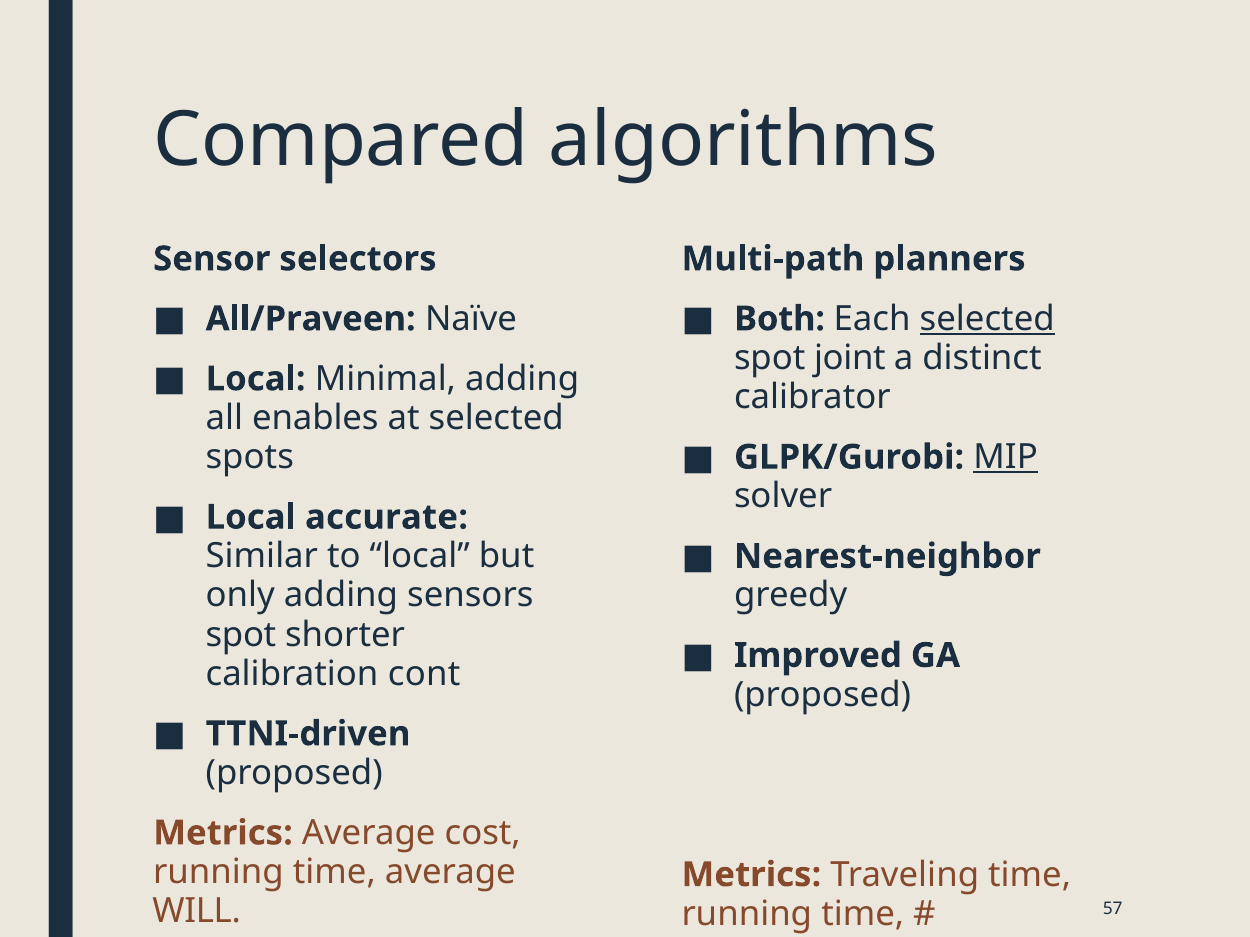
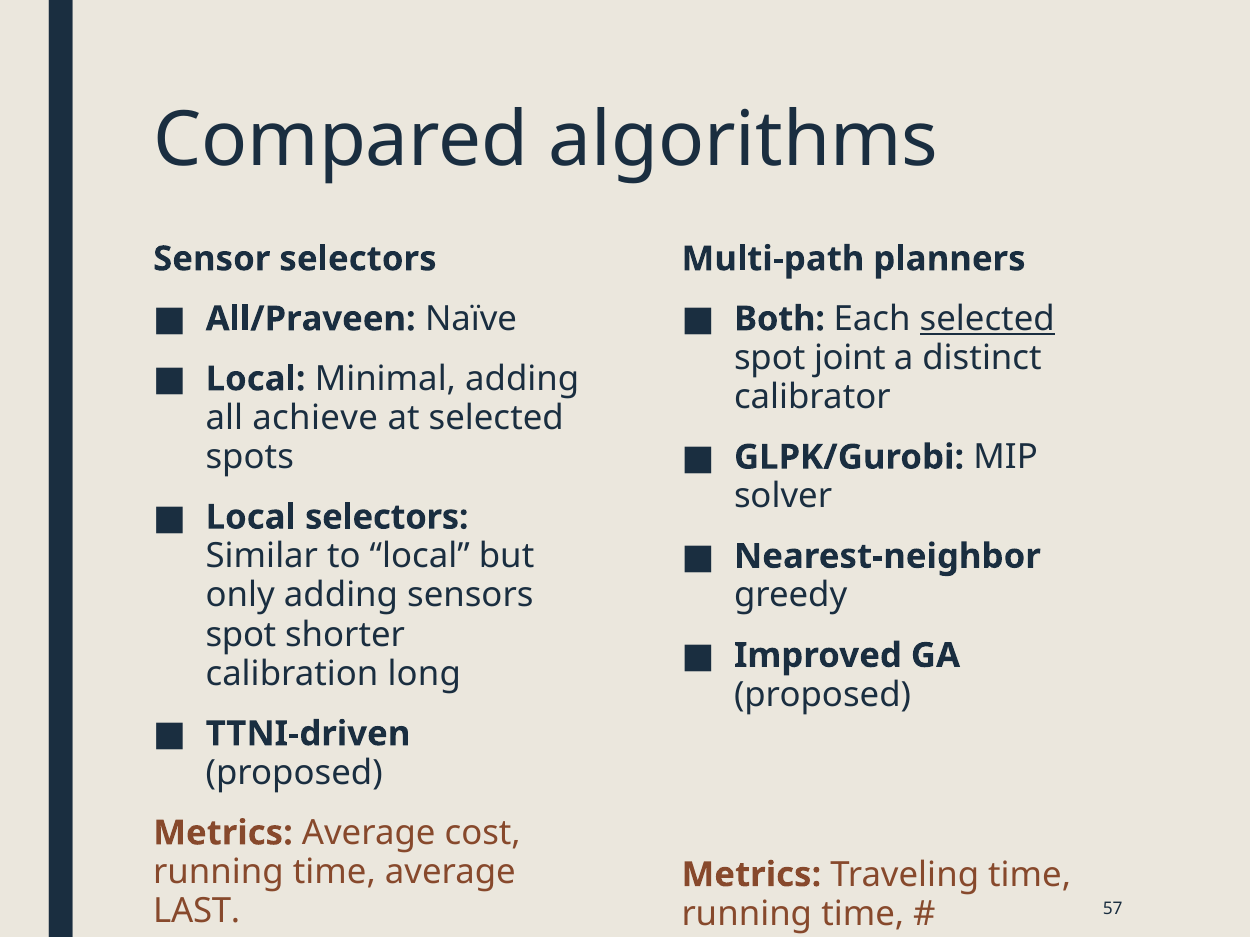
enables: enables -> achieve
MIP underline: present -> none
Local accurate: accurate -> selectors
cont: cont -> long
WILL: WILL -> LAST
